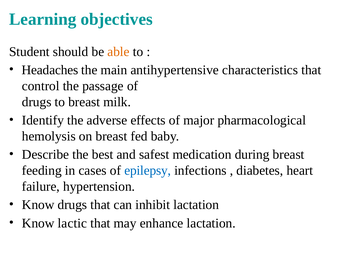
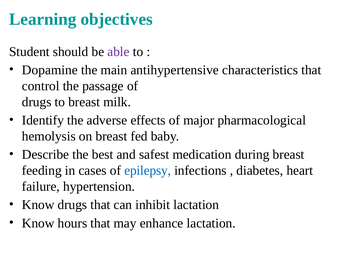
able colour: orange -> purple
Headaches: Headaches -> Dopamine
lactic: lactic -> hours
